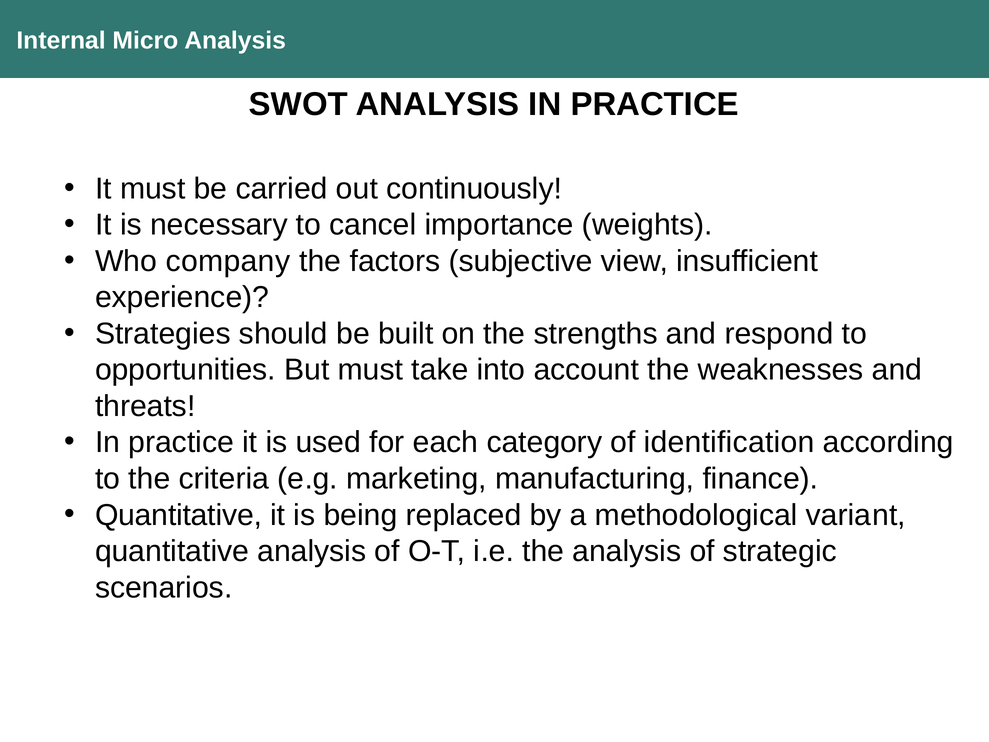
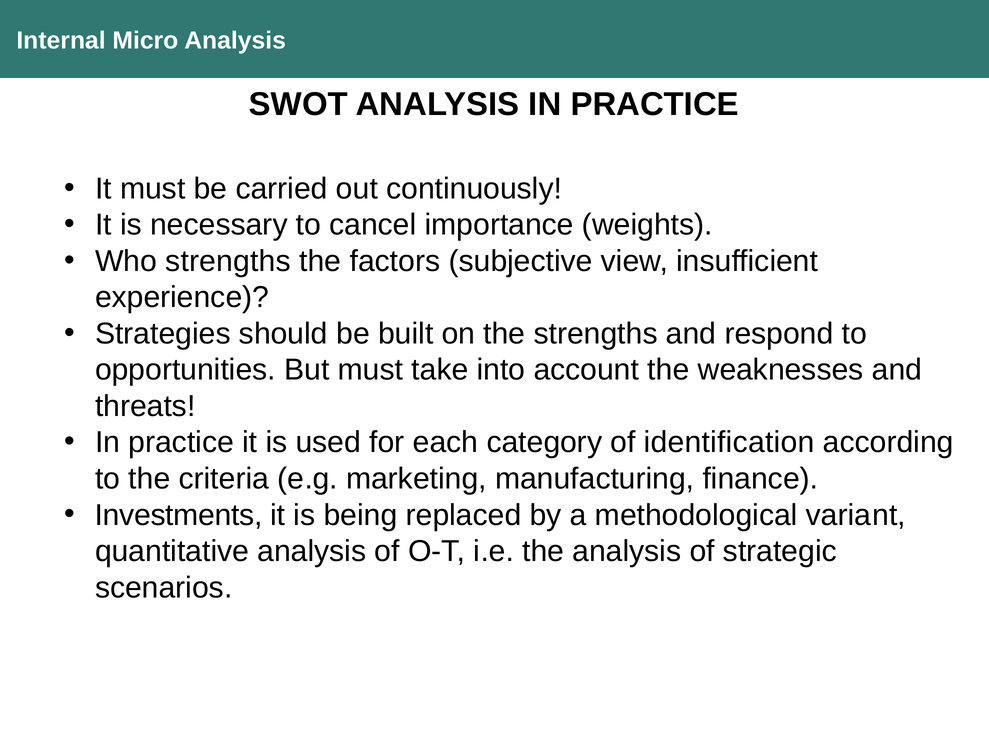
Who company: company -> strengths
Quantitative at (179, 515): Quantitative -> Investments
